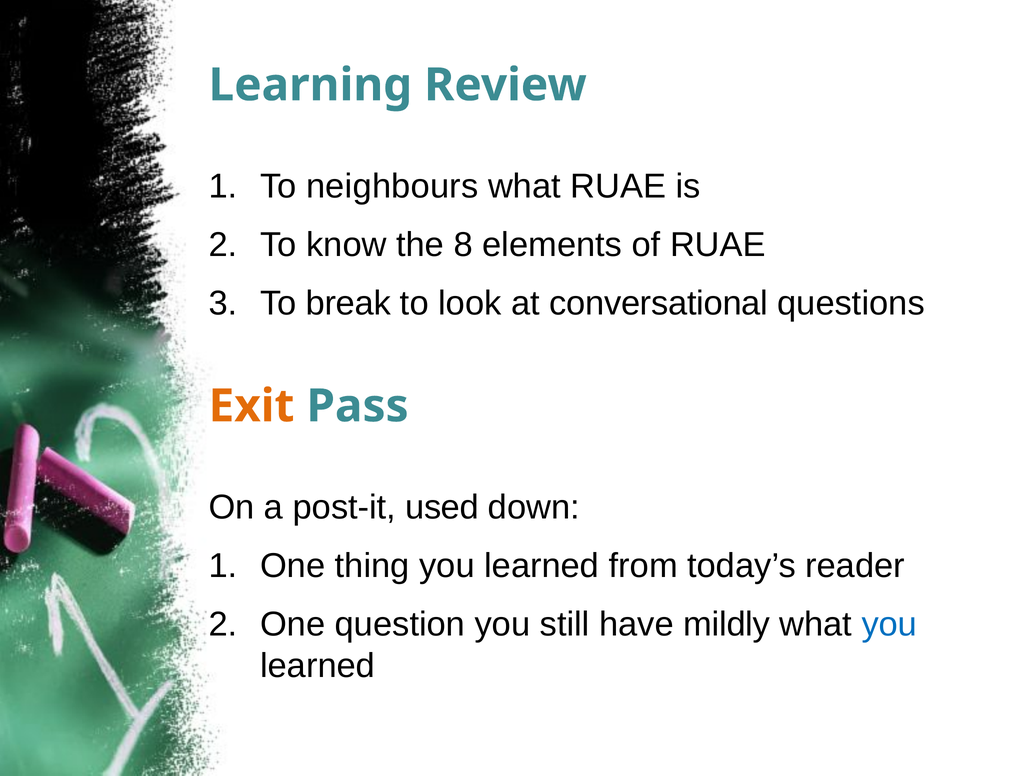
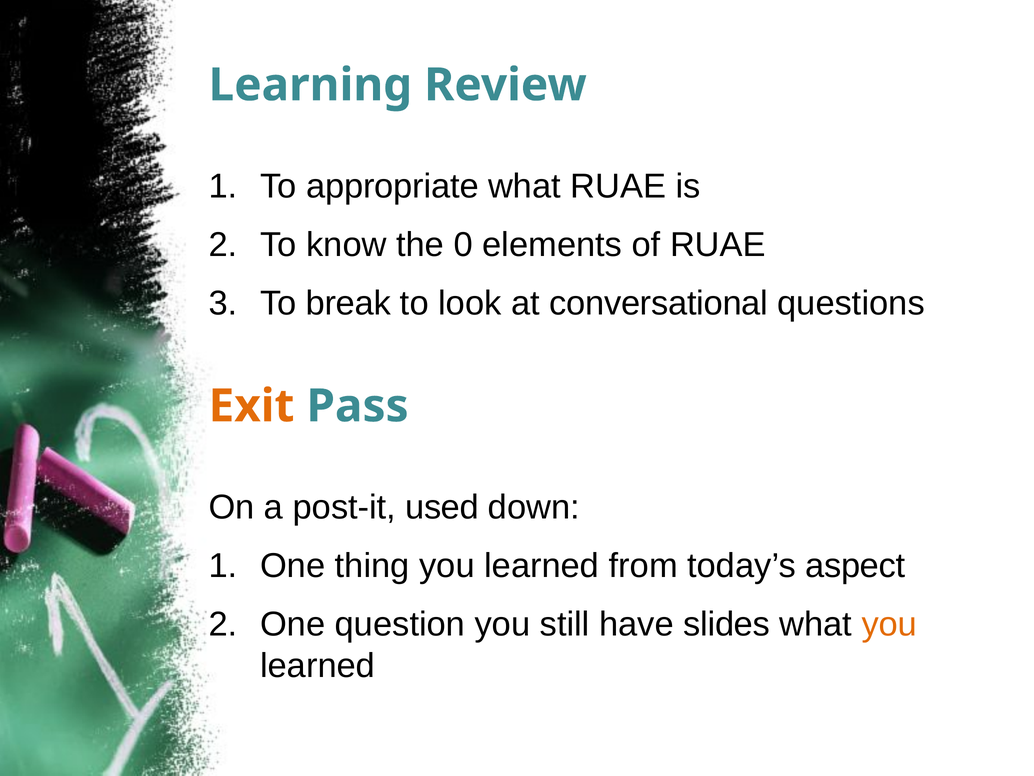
neighbours: neighbours -> appropriate
8: 8 -> 0
reader: reader -> aspect
mildly: mildly -> slides
you at (889, 624) colour: blue -> orange
